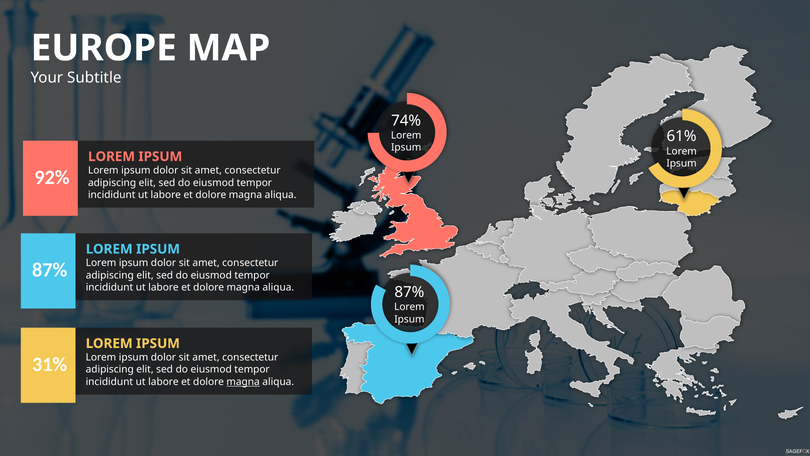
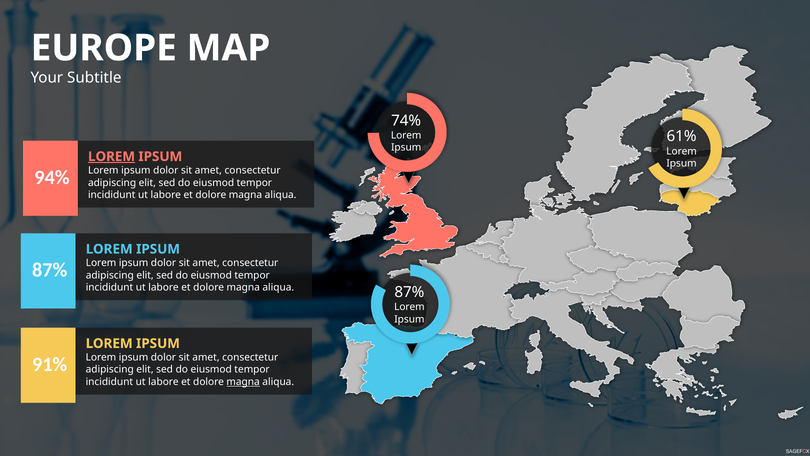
LOREM at (112, 156) underline: none -> present
92%: 92% -> 94%
31%: 31% -> 91%
